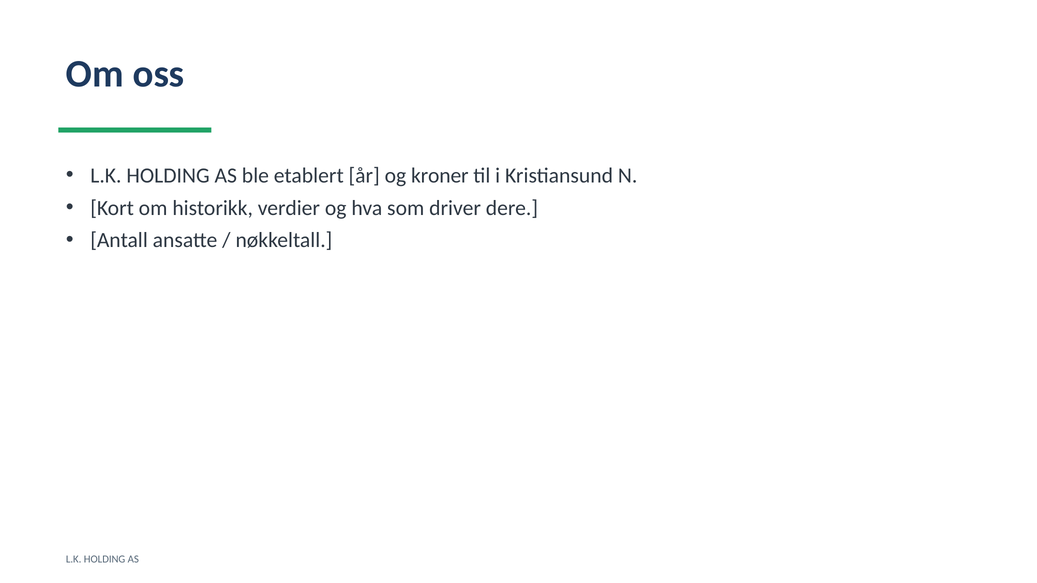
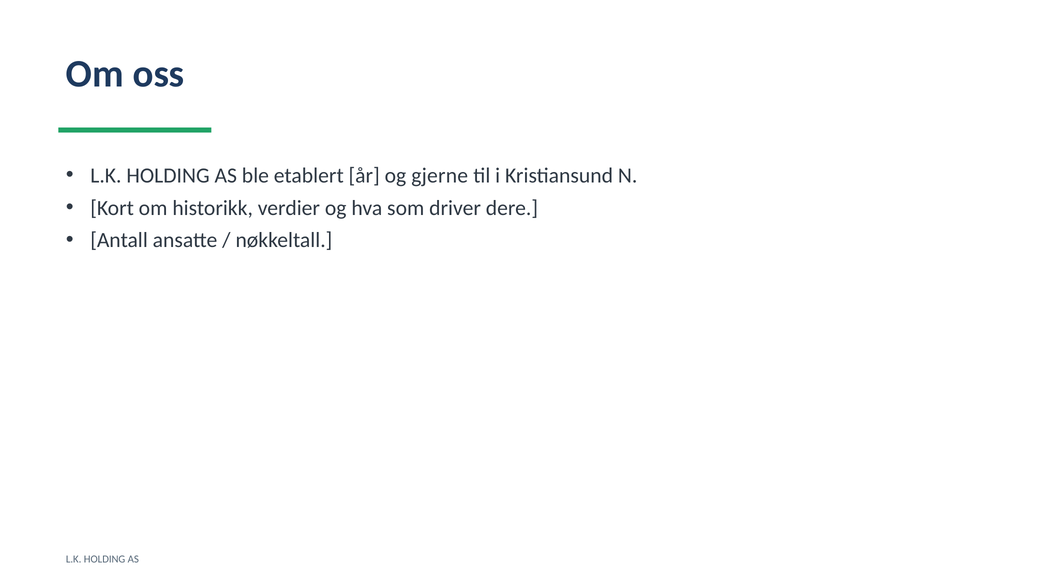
kroner: kroner -> gjerne
